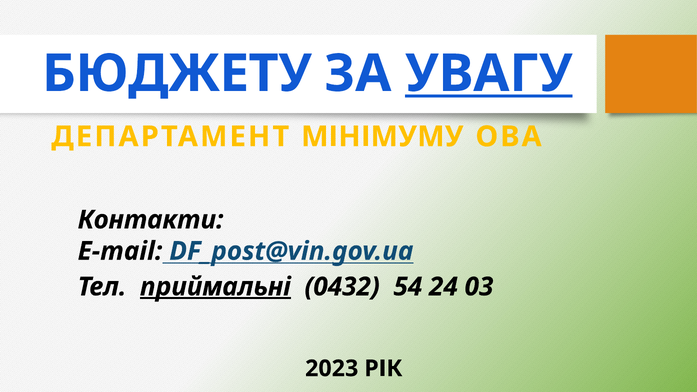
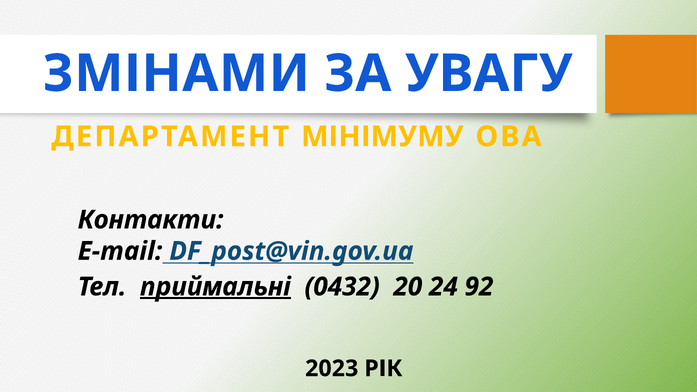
БЮДЖЕТУ: БЮДЖЕТУ -> ЗМІНАМИ
УВАГУ underline: present -> none
54: 54 -> 20
03: 03 -> 92
